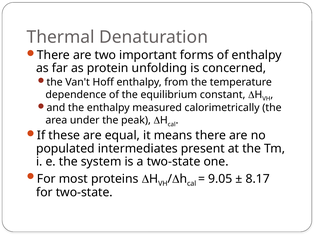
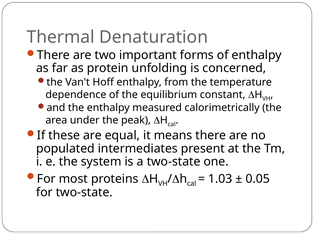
9.05: 9.05 -> 1.03
8.17: 8.17 -> 0.05
